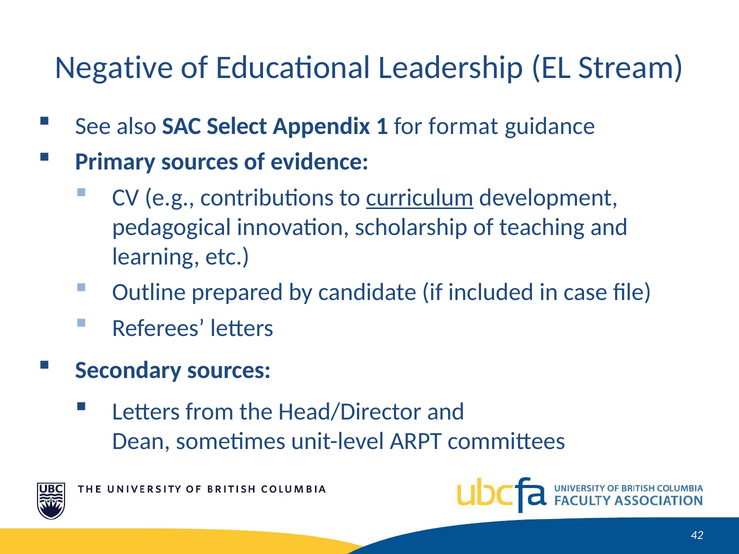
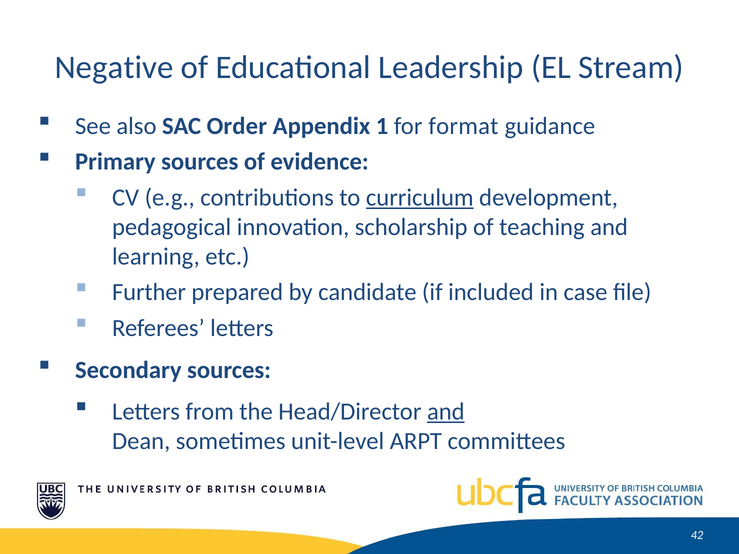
Select: Select -> Order
Outline: Outline -> Further
and at (446, 412) underline: none -> present
